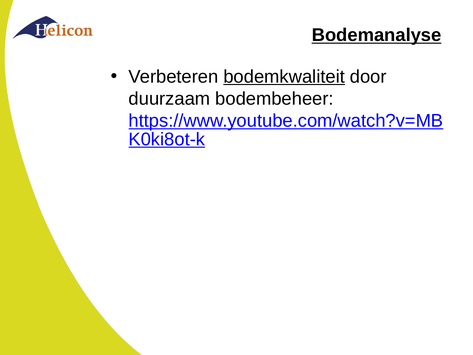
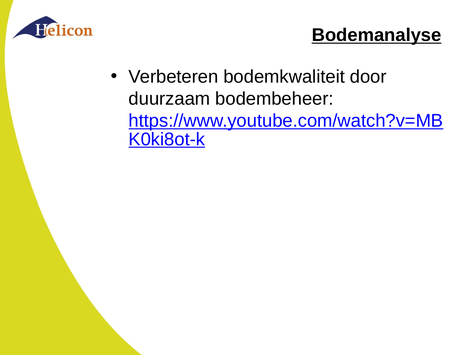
bodemkwaliteit underline: present -> none
